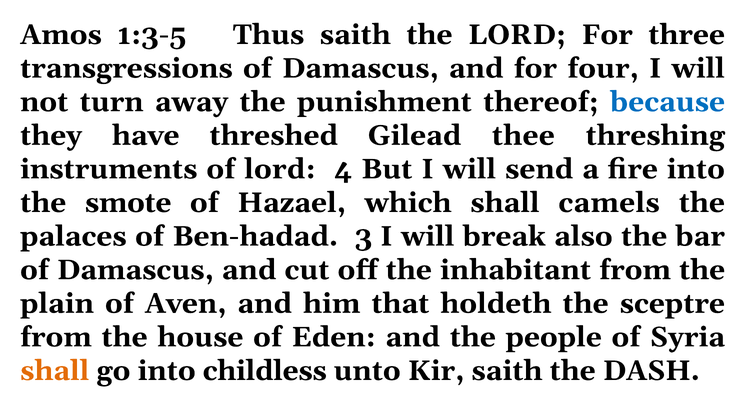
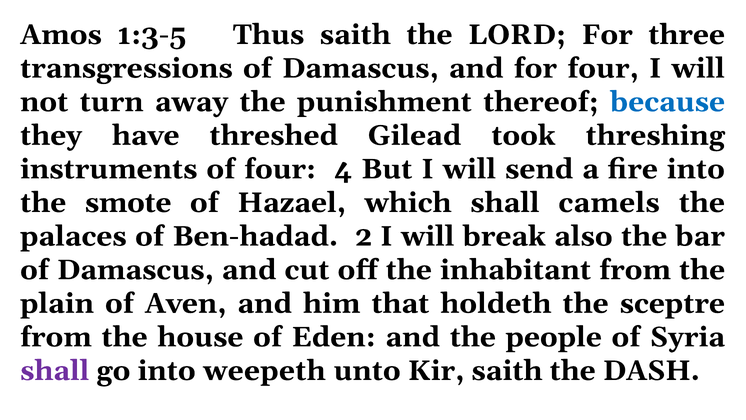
thee: thee -> took
of lord: lord -> four
3: 3 -> 2
shall at (55, 370) colour: orange -> purple
childless: childless -> weepeth
